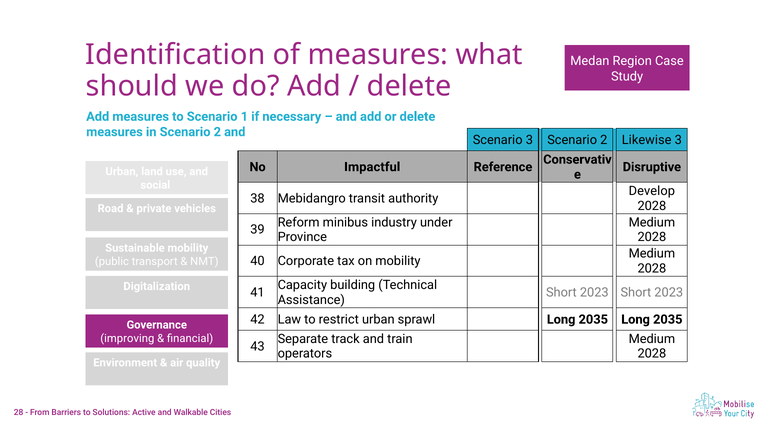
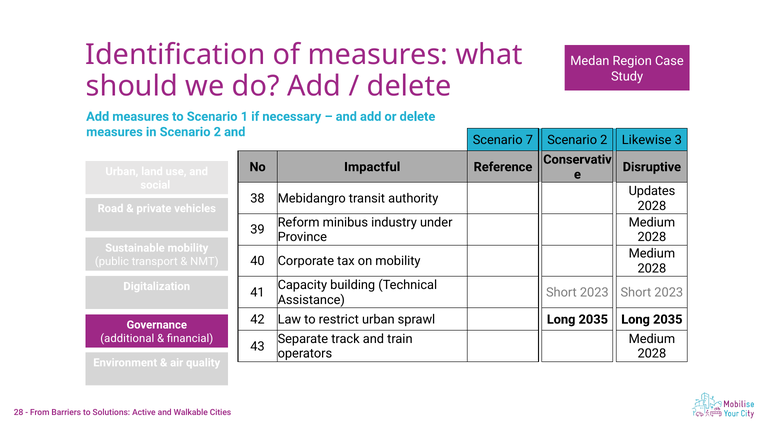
Scenario 3: 3 -> 7
Develop: Develop -> Updates
improving: improving -> additional
